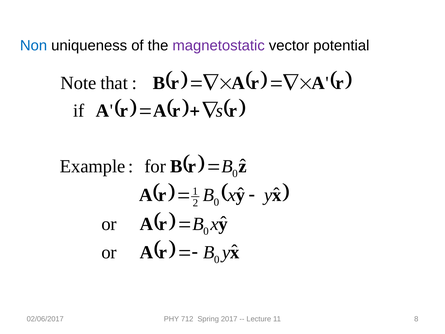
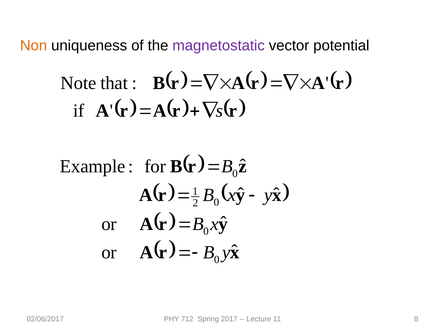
Non colour: blue -> orange
